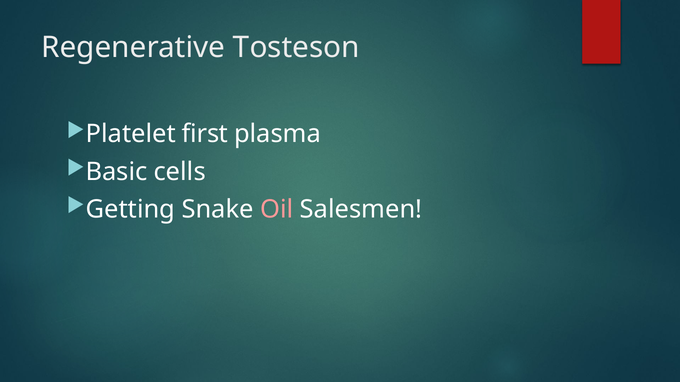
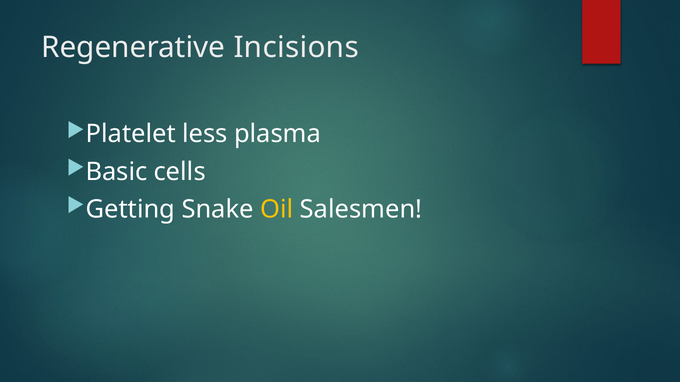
Tosteson: Tosteson -> Incisions
first: first -> less
Oil colour: pink -> yellow
